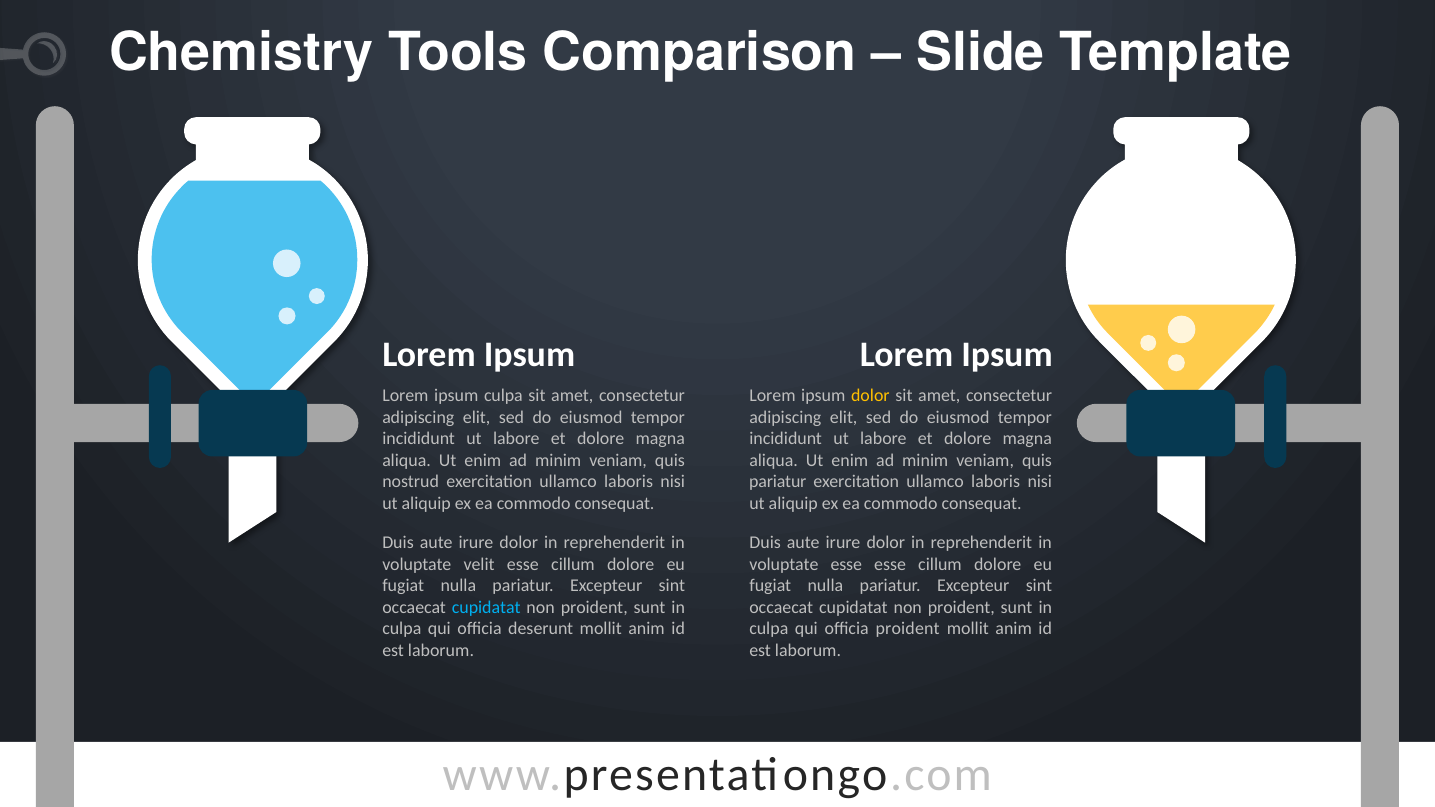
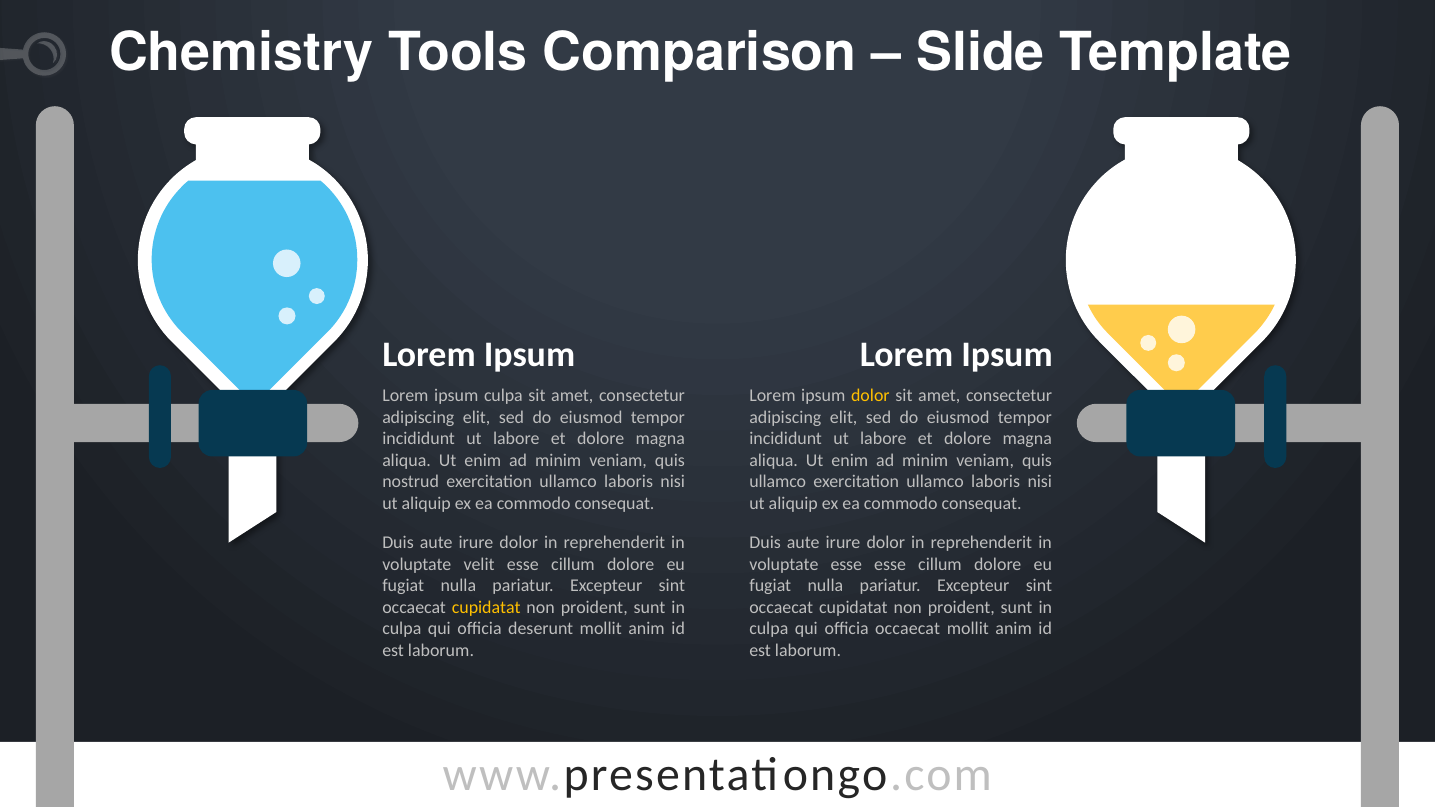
pariatur at (778, 482): pariatur -> ullamco
cupidatat at (486, 608) colour: light blue -> yellow
officia proident: proident -> occaecat
